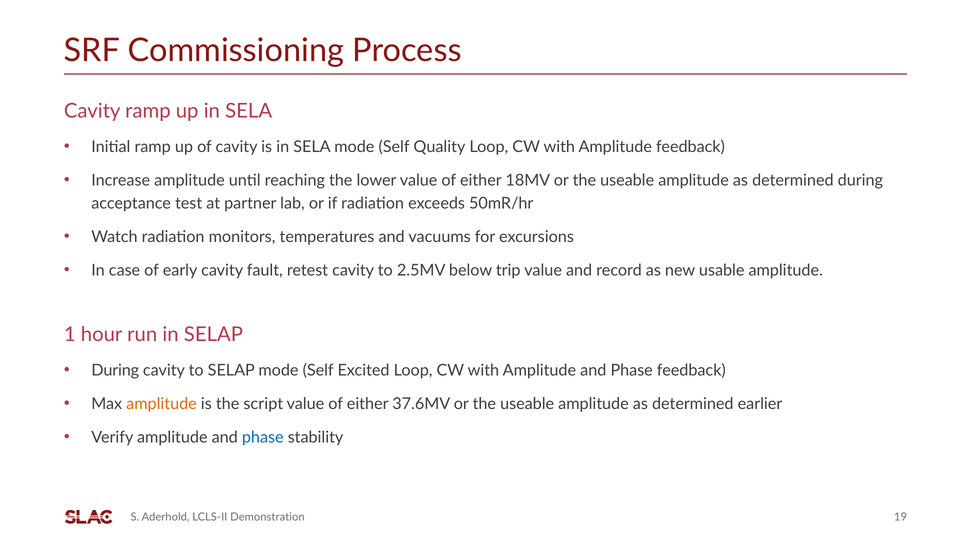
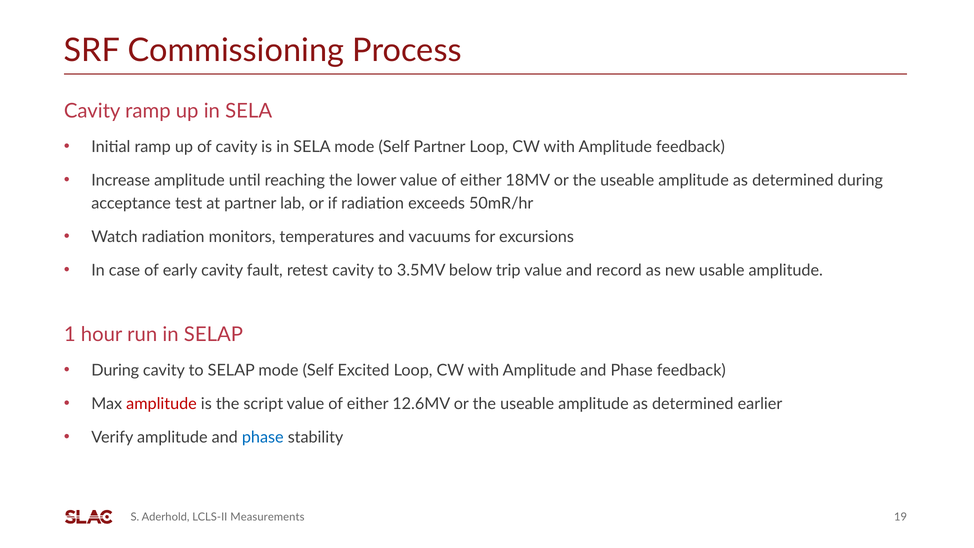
Self Quality: Quality -> Partner
2.5MV: 2.5MV -> 3.5MV
amplitude at (162, 404) colour: orange -> red
37.6MV: 37.6MV -> 12.6MV
Demonstration: Demonstration -> Measurements
